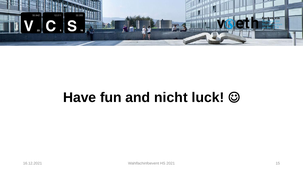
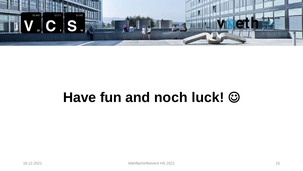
nicht: nicht -> noch
